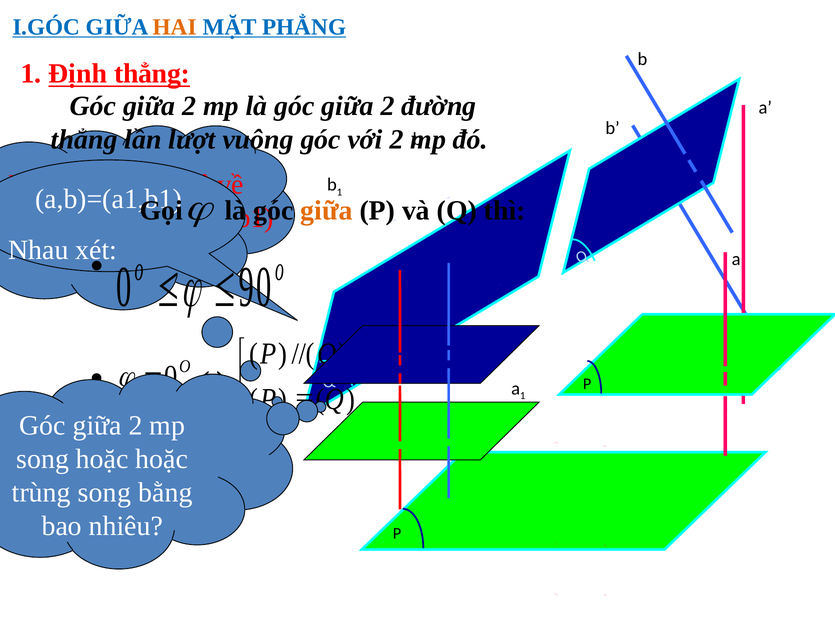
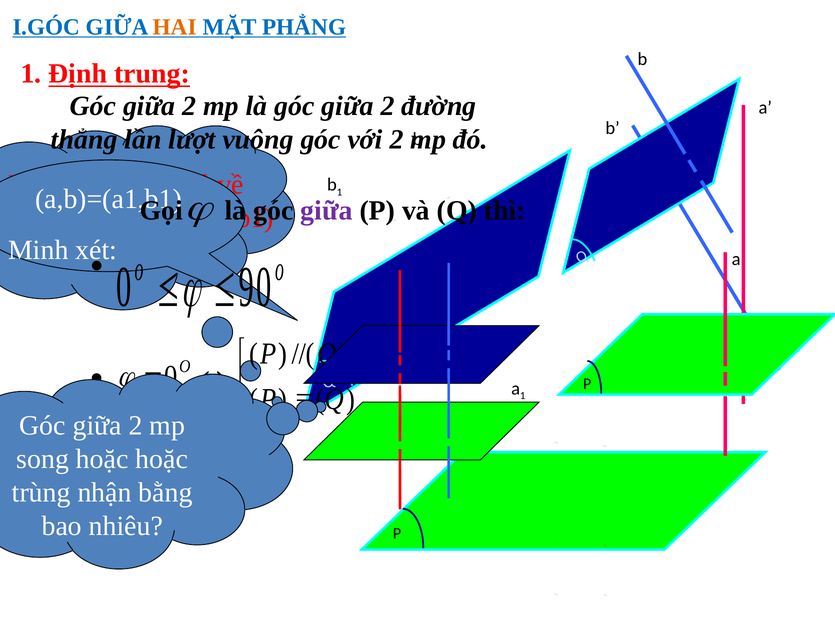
Định thẳng: thẳng -> trung
giữa at (326, 211) colour: orange -> purple
Nhau: Nhau -> Minh
trùng song: song -> nhận
